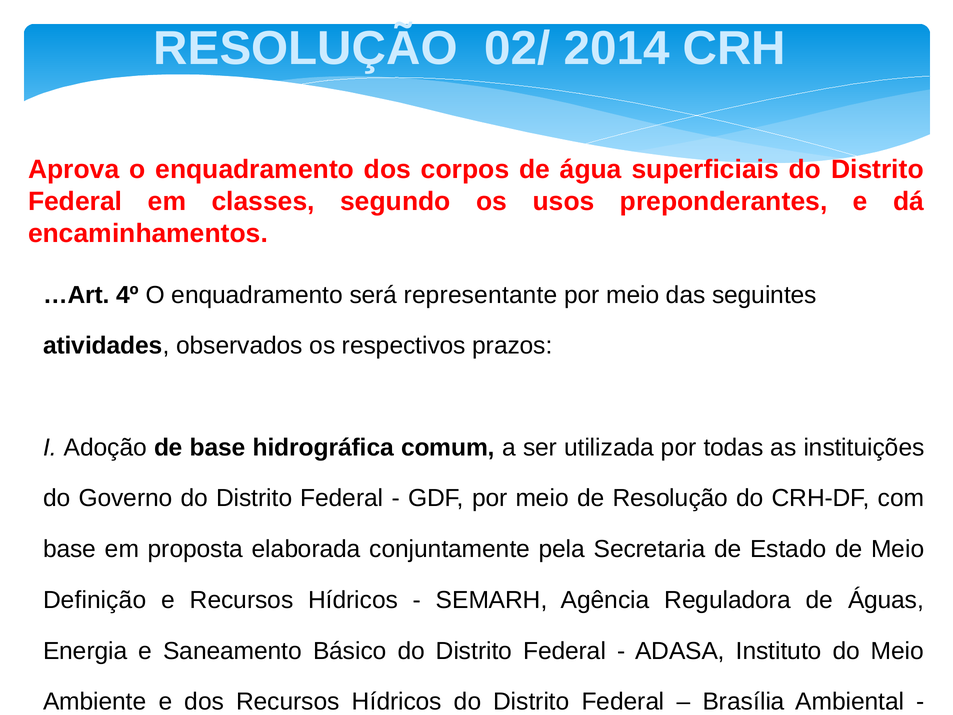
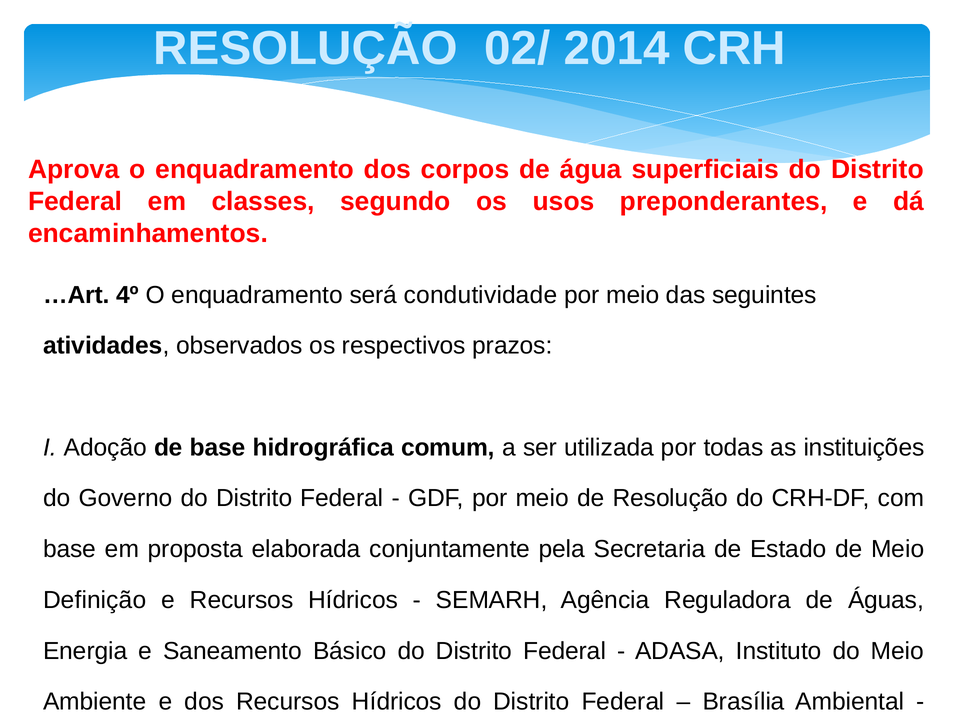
representante: representante -> condutividade
